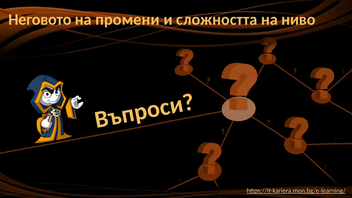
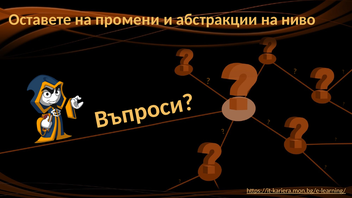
Неговото: Неговото -> Оставете
сложността: сложността -> абстракции
